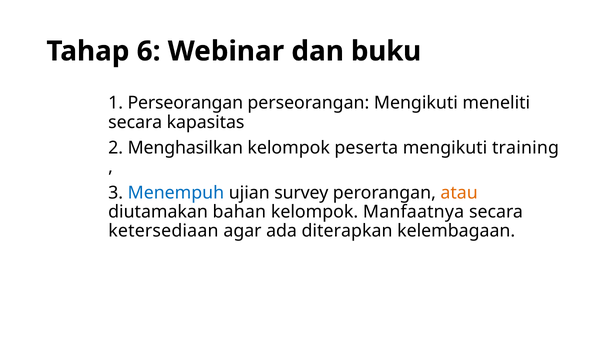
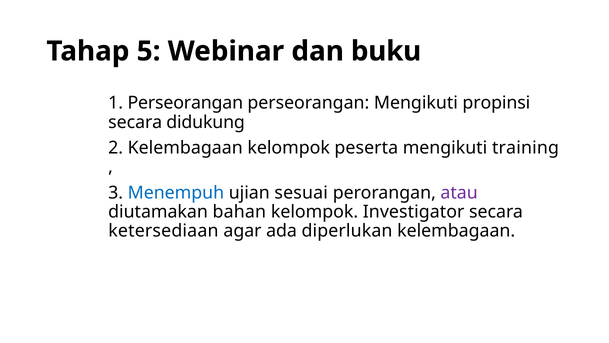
6: 6 -> 5
meneliti: meneliti -> propinsi
kapasitas: kapasitas -> didukung
2 Menghasilkan: Menghasilkan -> Kelembagaan
survey: survey -> sesuai
atau colour: orange -> purple
Manfaatnya: Manfaatnya -> Investigator
diterapkan: diterapkan -> diperlukan
